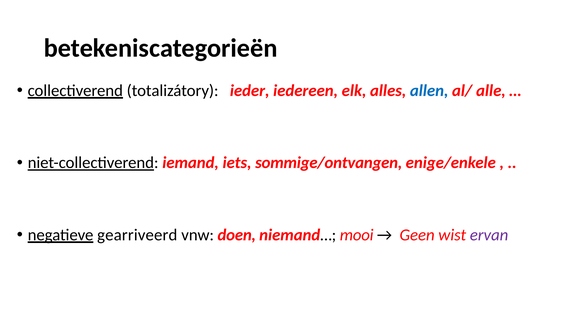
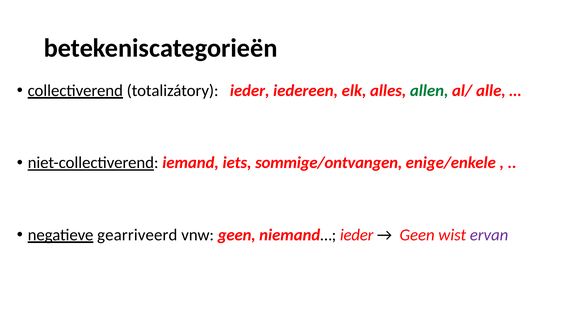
allen colour: blue -> green
vnw doen: doen -> geen
niemand… mooi: mooi -> ieder
